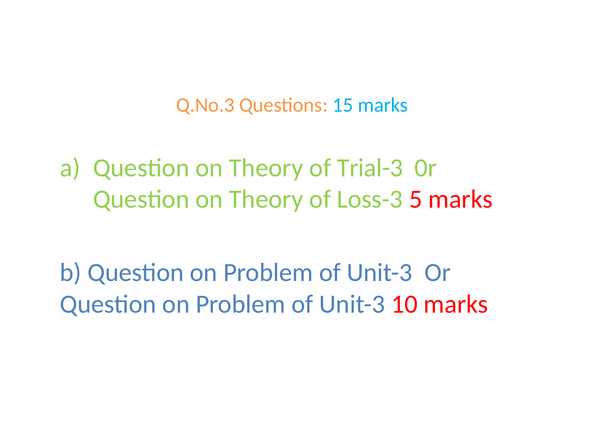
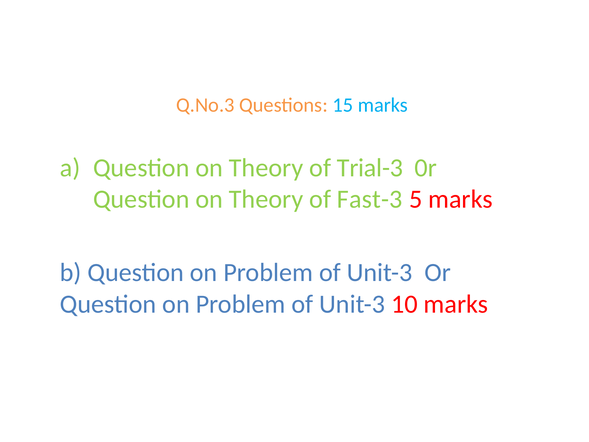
Loss-3: Loss-3 -> Fast-3
